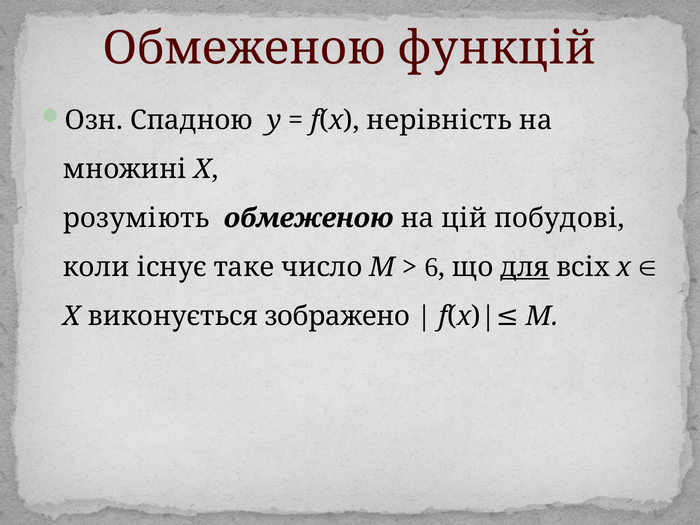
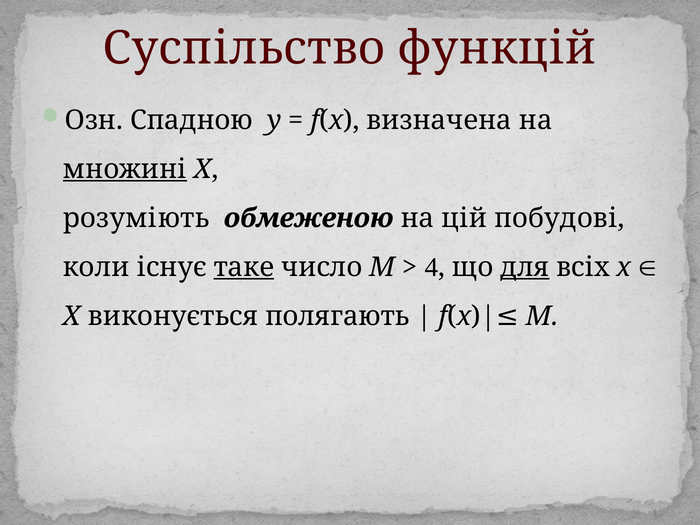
Обмеженою at (244, 48): Обмеженою -> Суспільство
нерівність: нерівність -> визначена
множині underline: none -> present
таке underline: none -> present
6: 6 -> 4
зображено: зображено -> полягають
